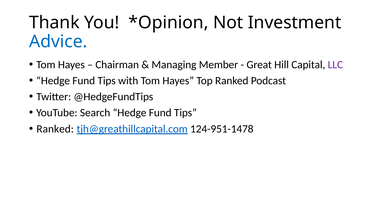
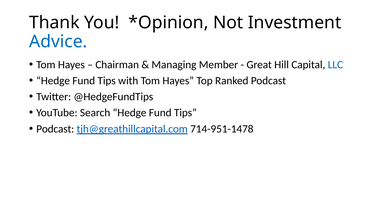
LLC colour: purple -> blue
Ranked at (55, 129): Ranked -> Podcast
124-951-1478: 124-951-1478 -> 714-951-1478
